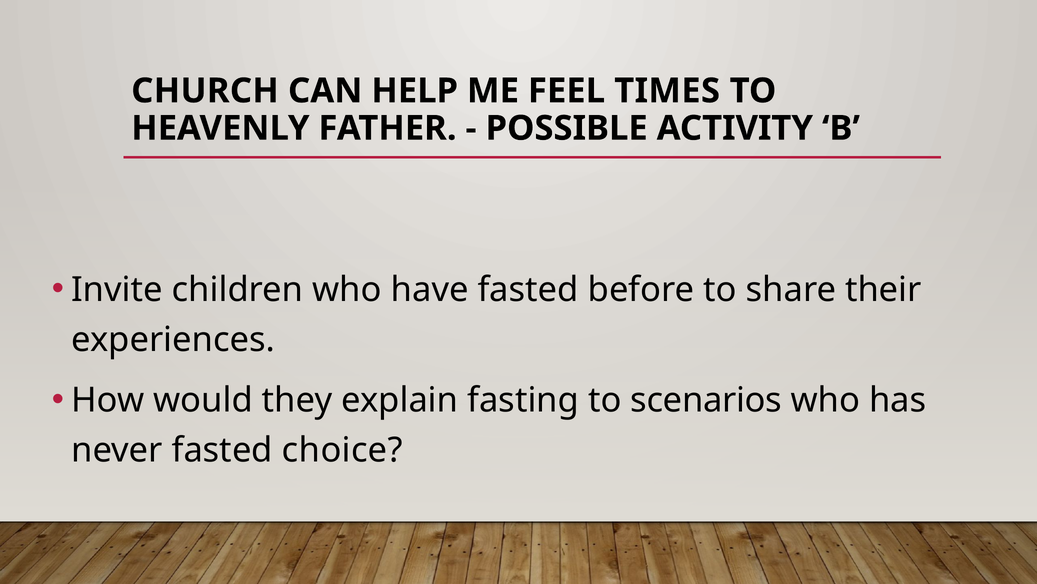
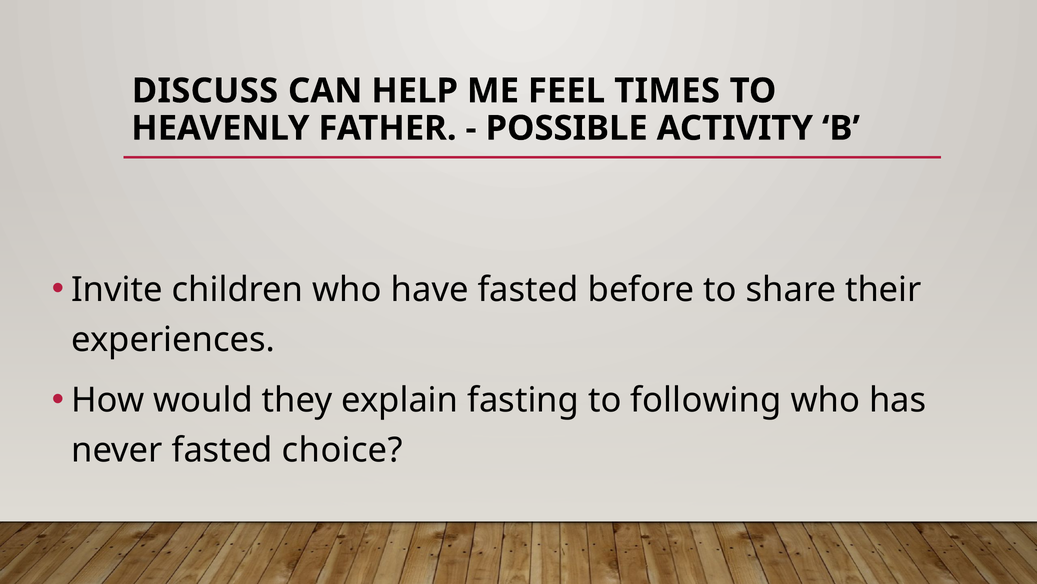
CHURCH: CHURCH -> DISCUSS
scenarios: scenarios -> following
